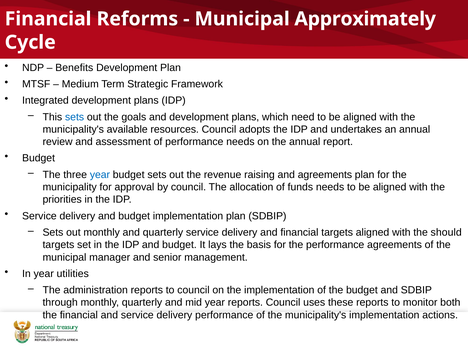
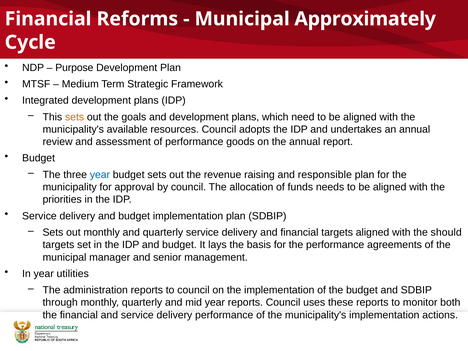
Benefits: Benefits -> Purpose
sets at (75, 117) colour: blue -> orange
performance needs: needs -> goods
and agreements: agreements -> responsible
